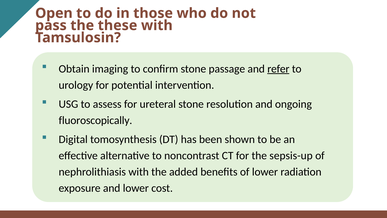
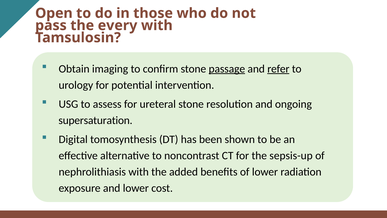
these: these -> every
passage underline: none -> present
fluoroscopically: fluoroscopically -> supersaturation
